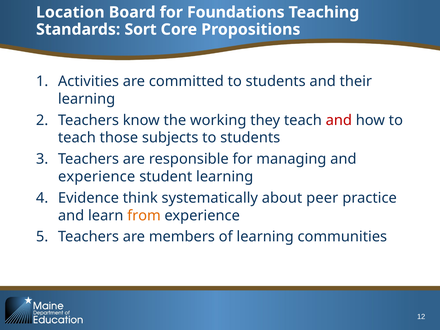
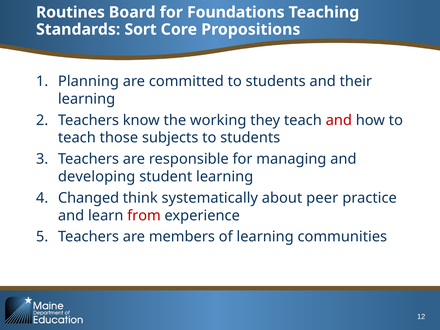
Location: Location -> Routines
Activities: Activities -> Planning
experience at (97, 177): experience -> developing
Evidence: Evidence -> Changed
from colour: orange -> red
